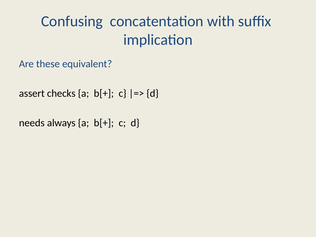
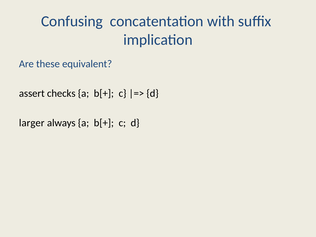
needs: needs -> larger
